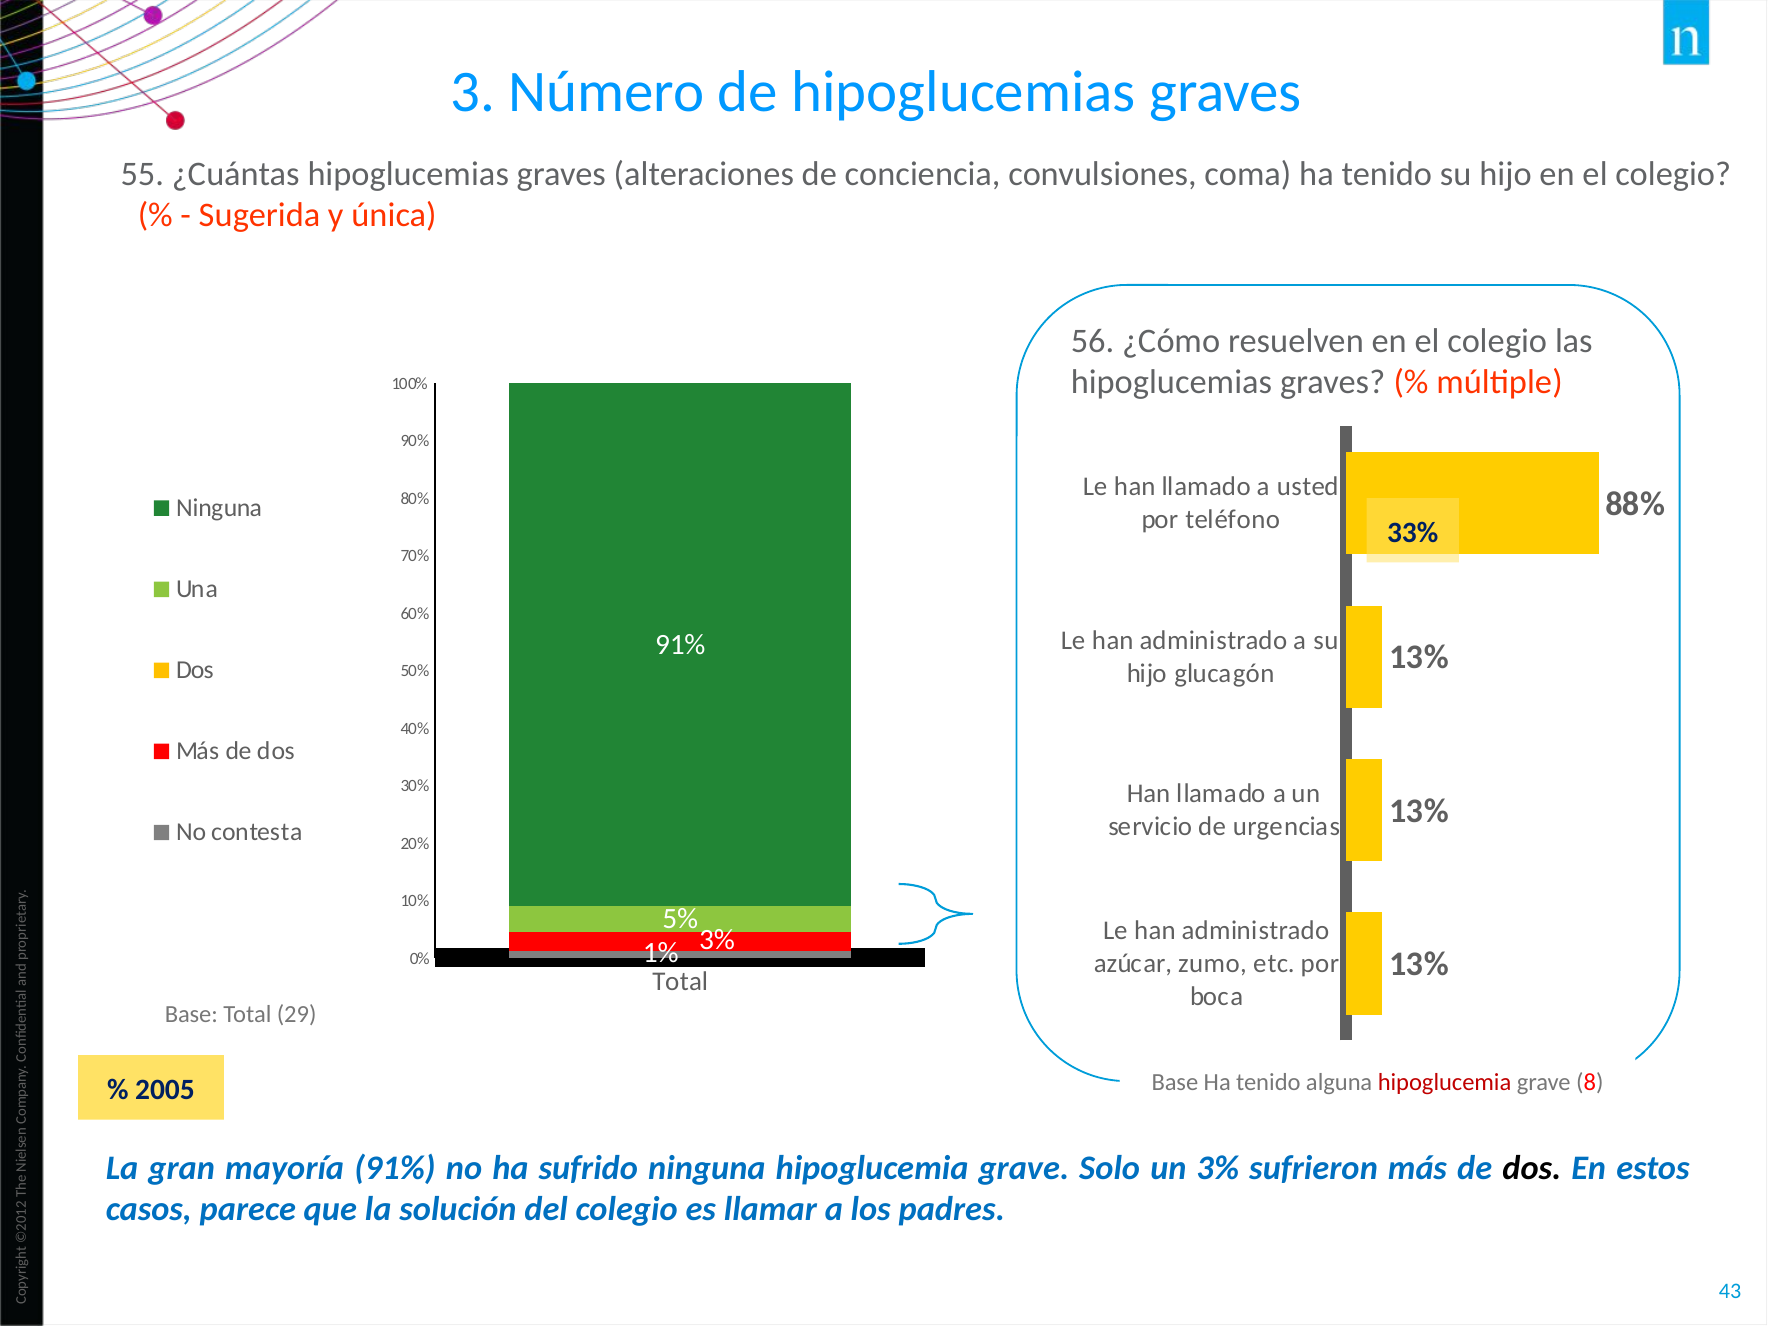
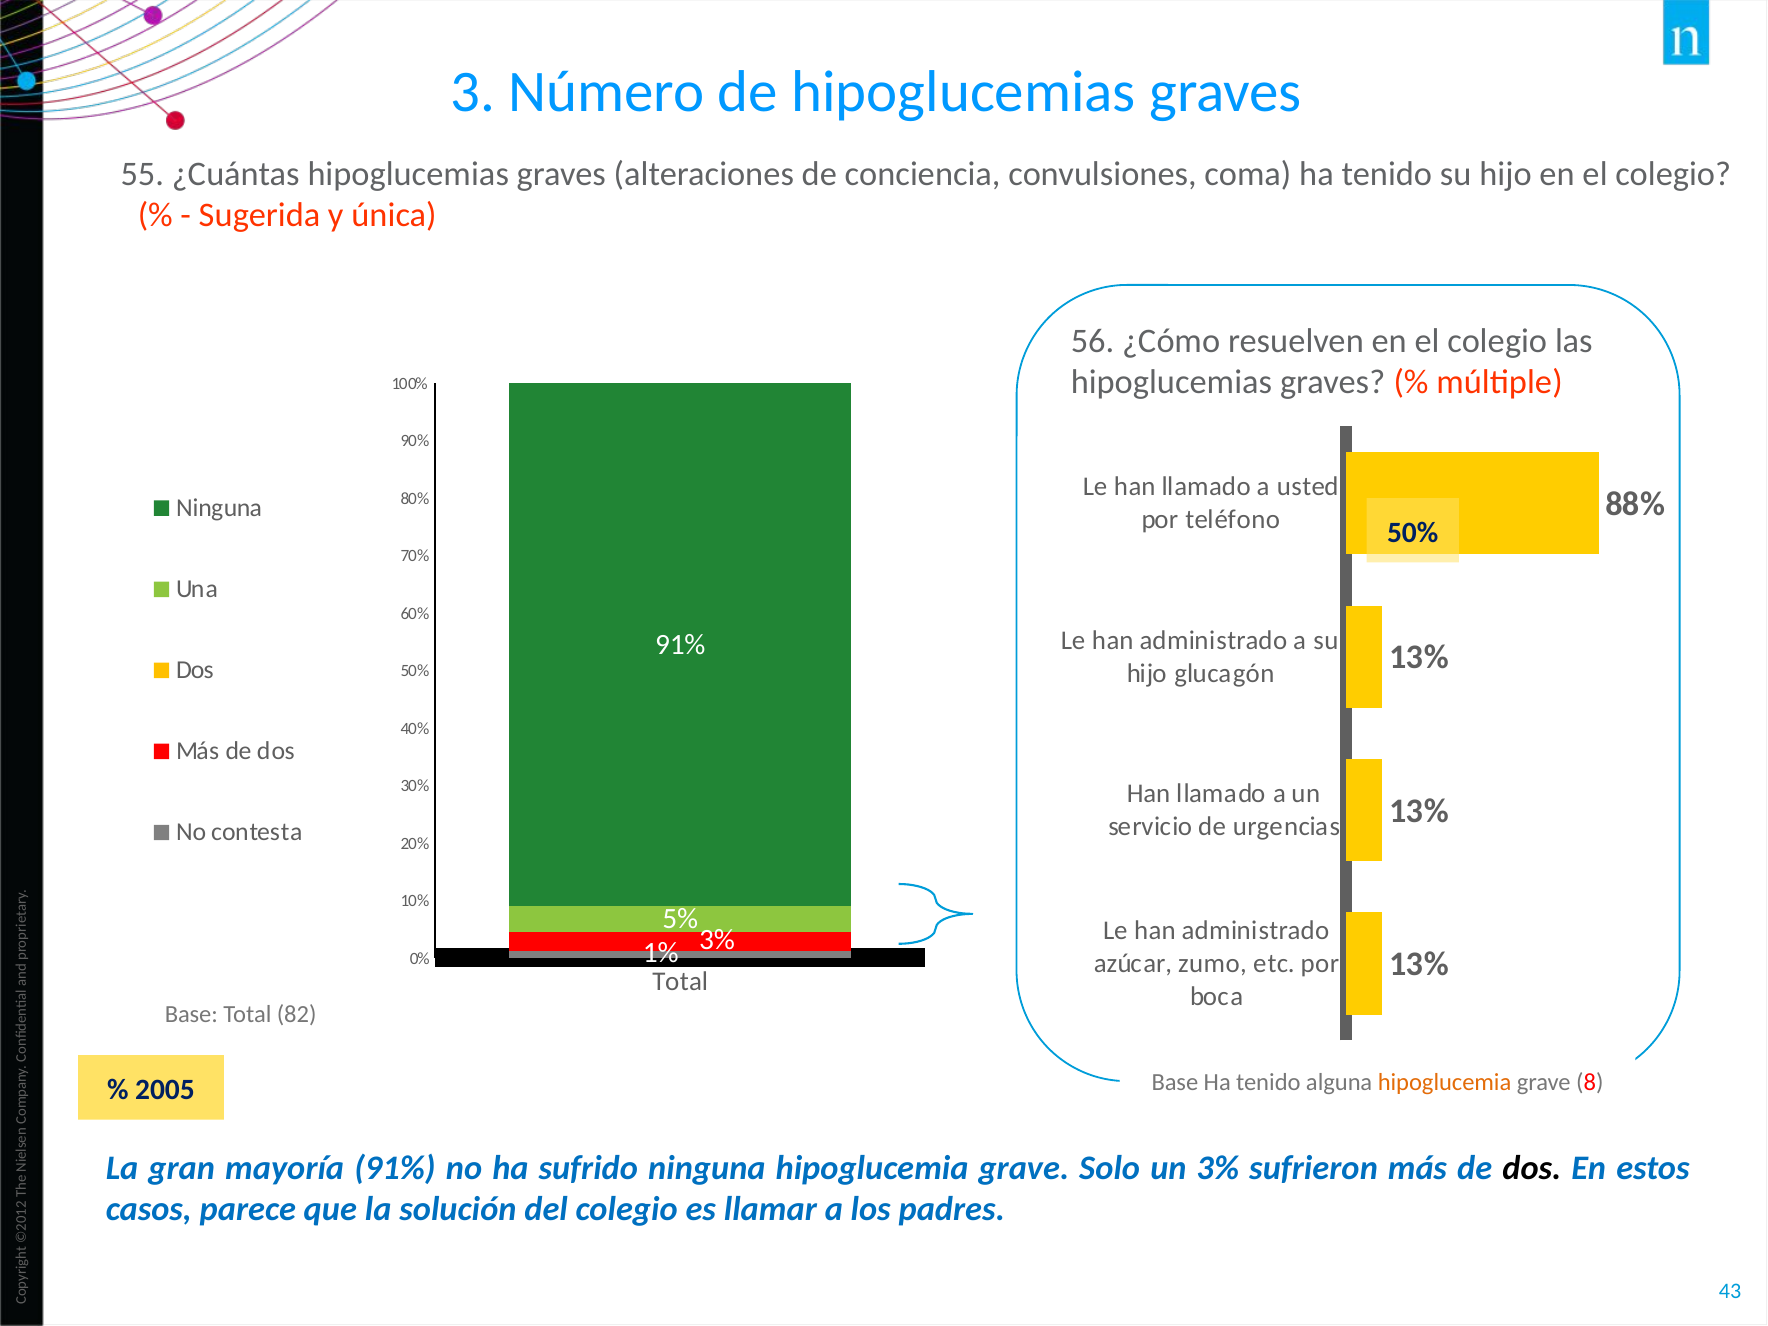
33% at (1413, 532): 33% -> 50%
29: 29 -> 82
hipoglucemia at (1445, 1082) colour: red -> orange
